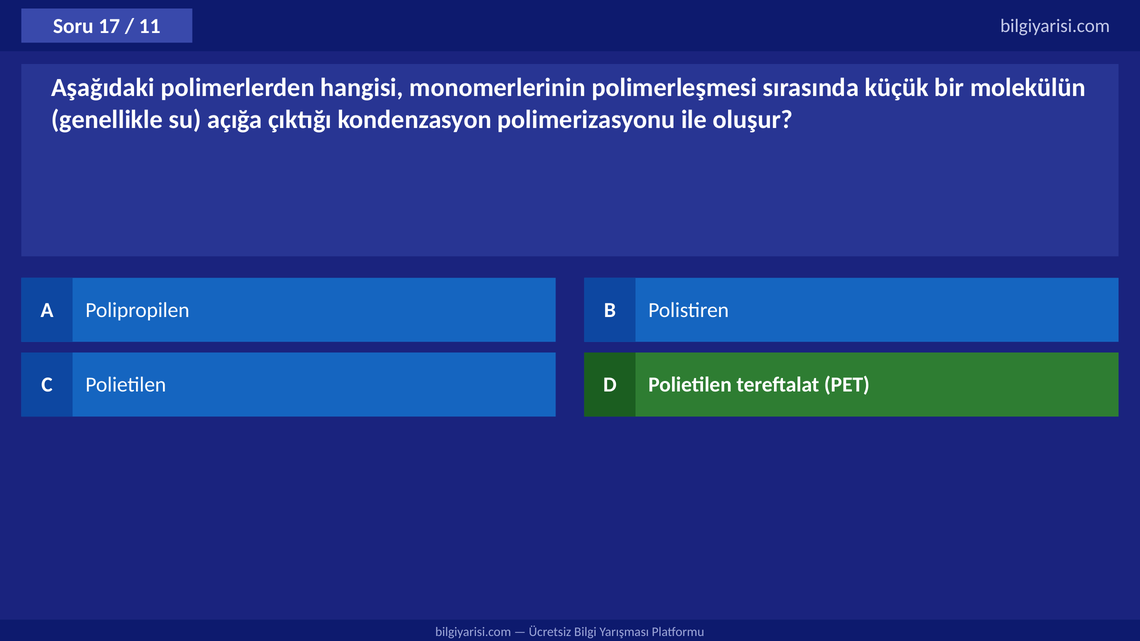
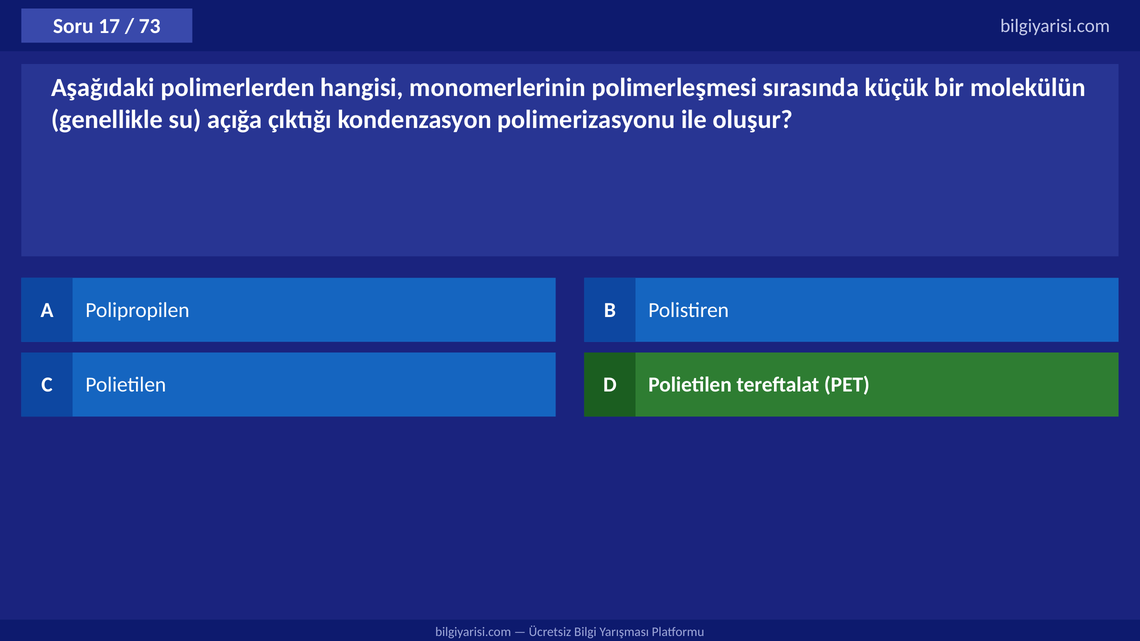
11: 11 -> 73
